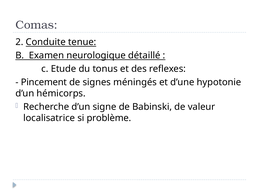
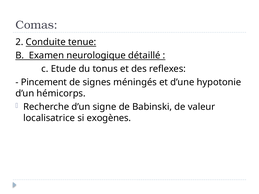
problème: problème -> exogènes
